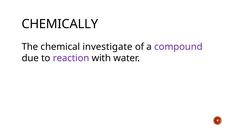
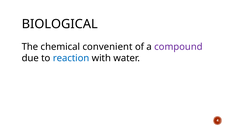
CHEMICALLY: CHEMICALLY -> BIOLOGICAL
investigate: investigate -> convenient
reaction colour: purple -> blue
